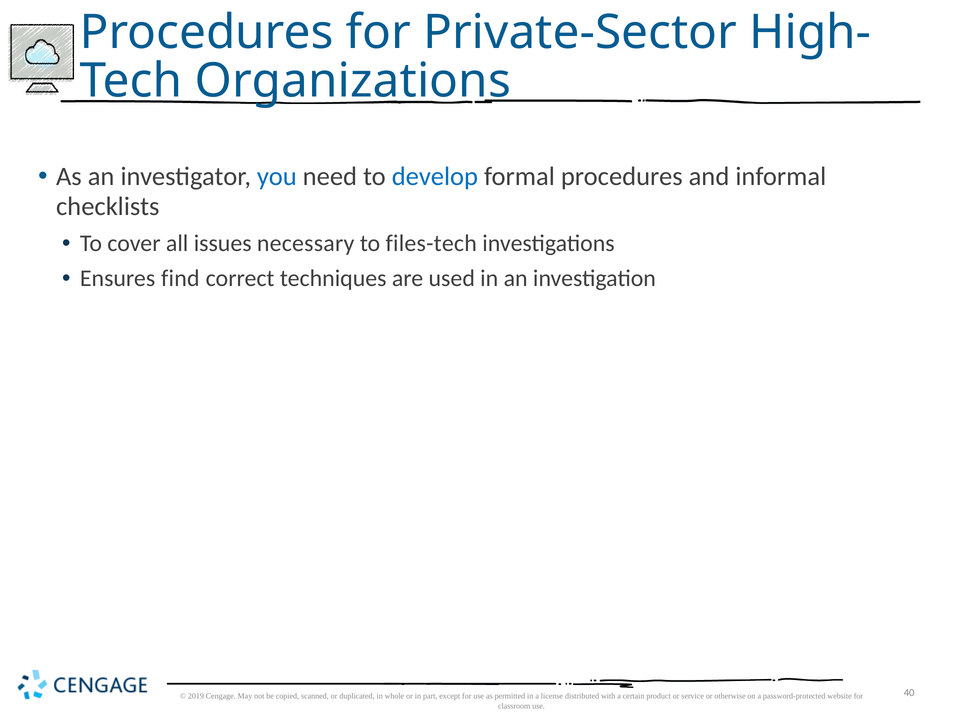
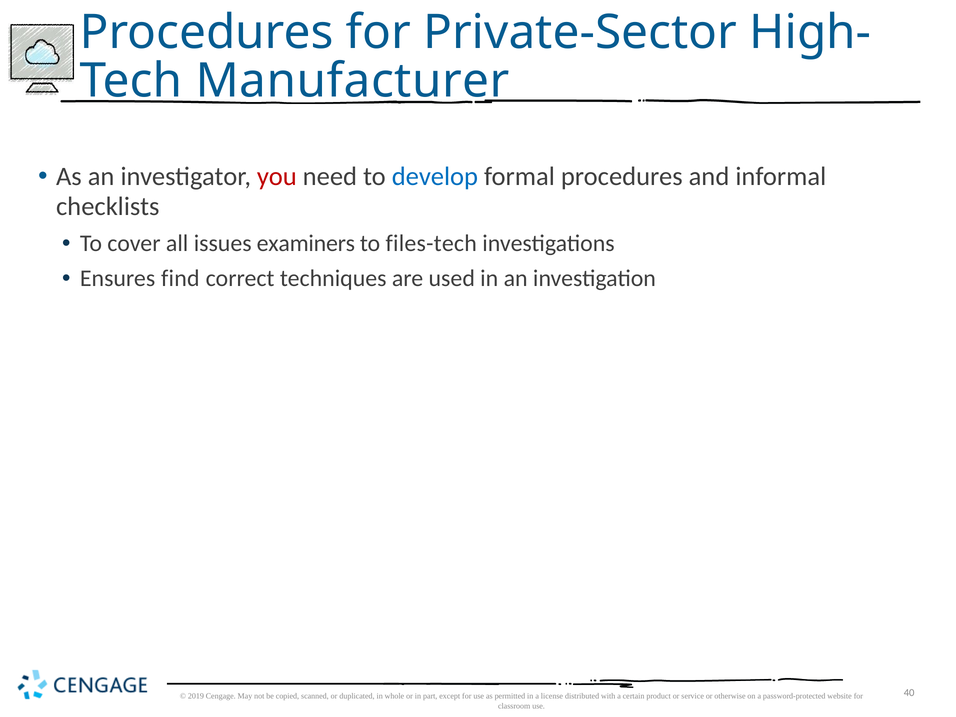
Organizations: Organizations -> Manufacturer
you colour: blue -> red
necessary: necessary -> examiners
